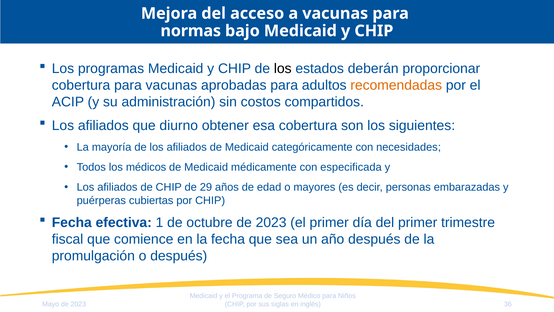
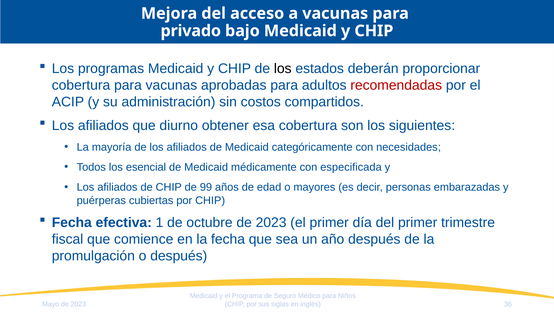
normas: normas -> privado
recomendadas colour: orange -> red
médicos: médicos -> esencial
29: 29 -> 99
